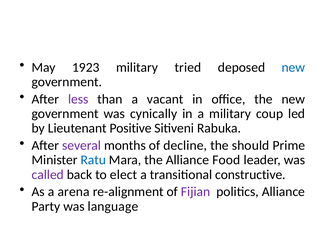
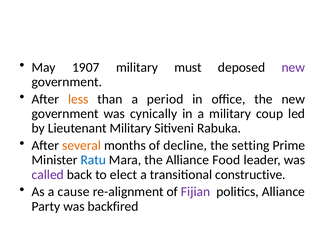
1923: 1923 -> 1907
tried: tried -> must
new at (293, 68) colour: blue -> purple
less colour: purple -> orange
vacant: vacant -> period
Lieutenant Positive: Positive -> Military
several colour: purple -> orange
should: should -> setting
arena: arena -> cause
language: language -> backfired
